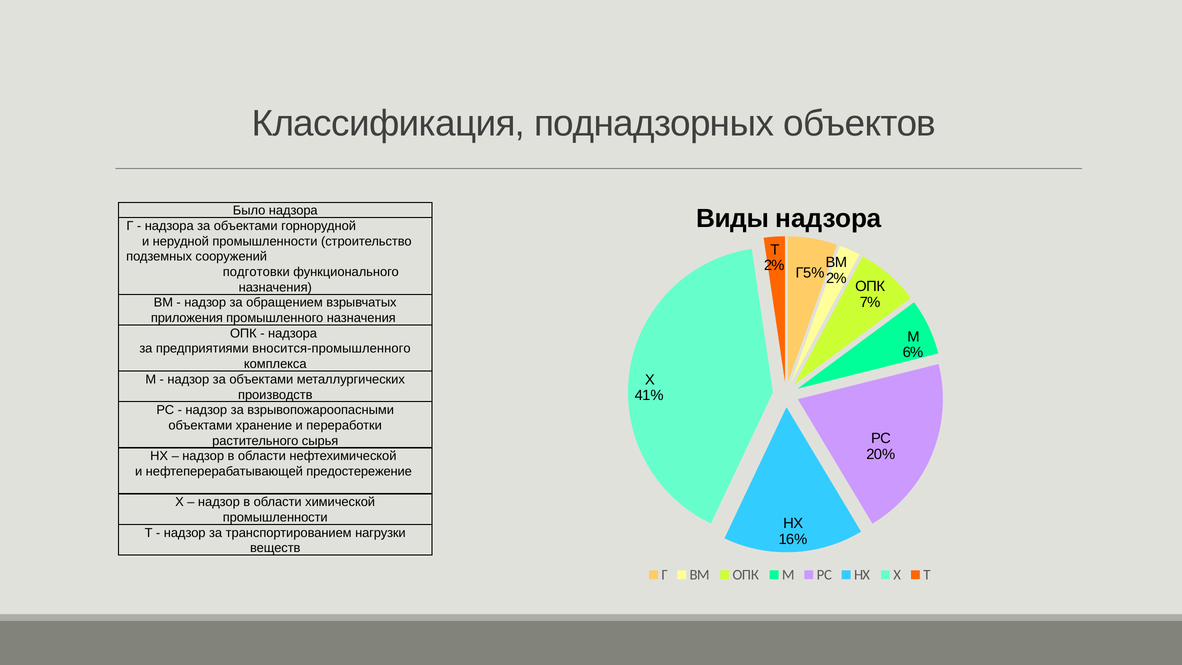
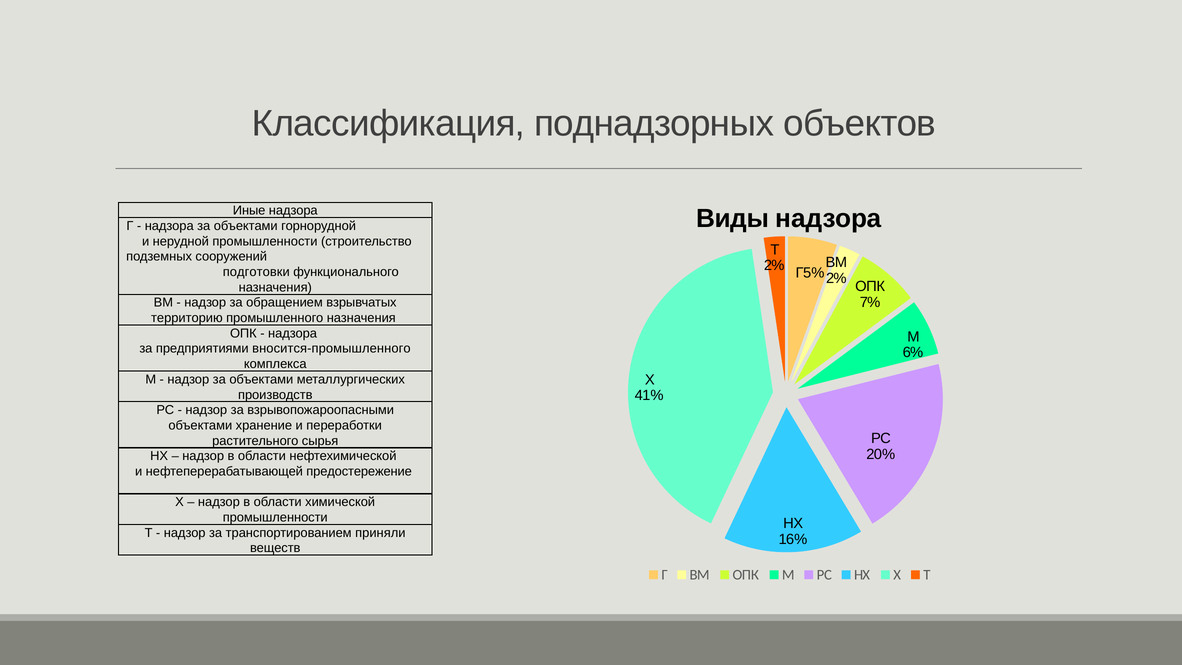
Было: Было -> Иные
приложения: приложения -> территорию
нагрузки: нагрузки -> приняли
